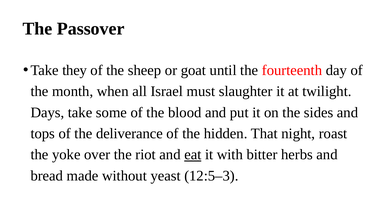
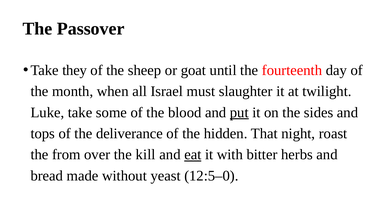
Days: Days -> Luke
put underline: none -> present
yoke: yoke -> from
riot: riot -> kill
12:5–3: 12:5–3 -> 12:5–0
